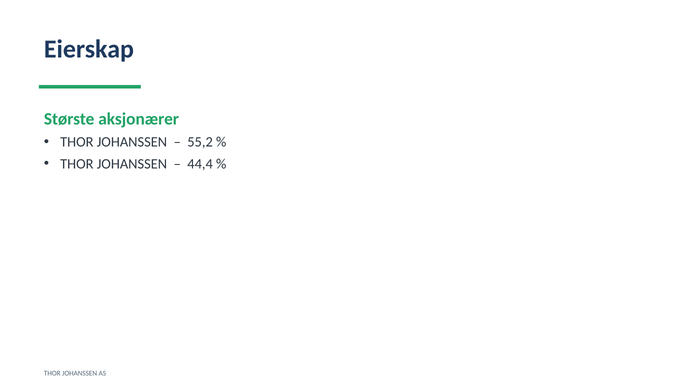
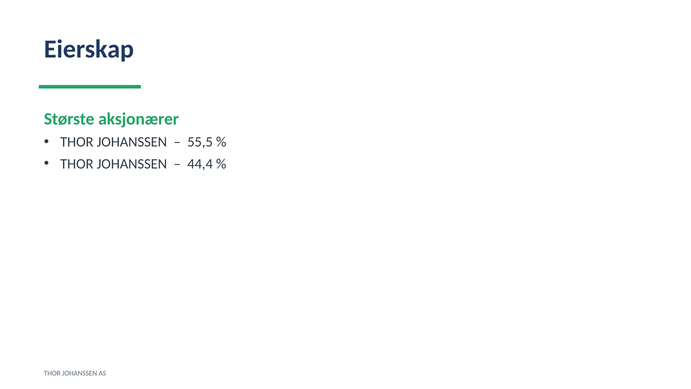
55,2: 55,2 -> 55,5
